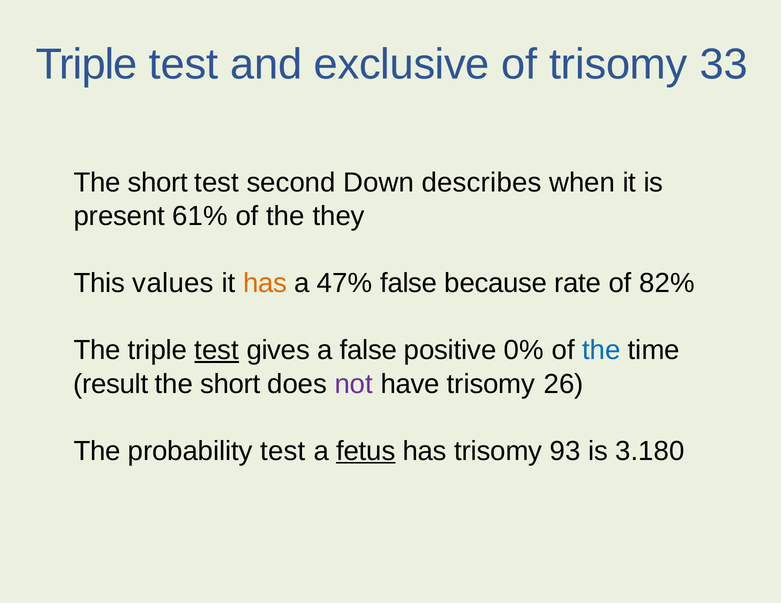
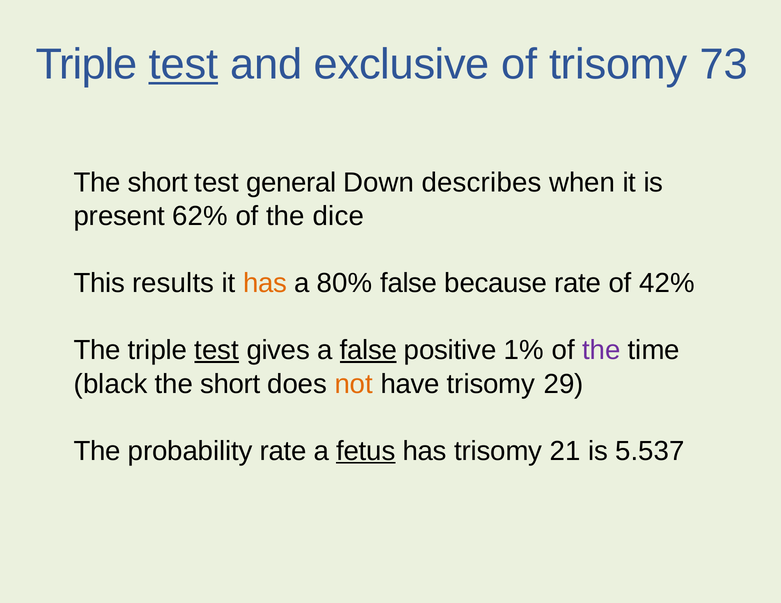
test at (183, 65) underline: none -> present
33: 33 -> 73
second: second -> general
61%: 61% -> 62%
they: they -> dice
values: values -> results
47%: 47% -> 80%
82%: 82% -> 42%
false at (368, 350) underline: none -> present
0%: 0% -> 1%
the at (602, 350) colour: blue -> purple
result: result -> black
not colour: purple -> orange
26: 26 -> 29
probability test: test -> rate
93: 93 -> 21
3.180: 3.180 -> 5.537
